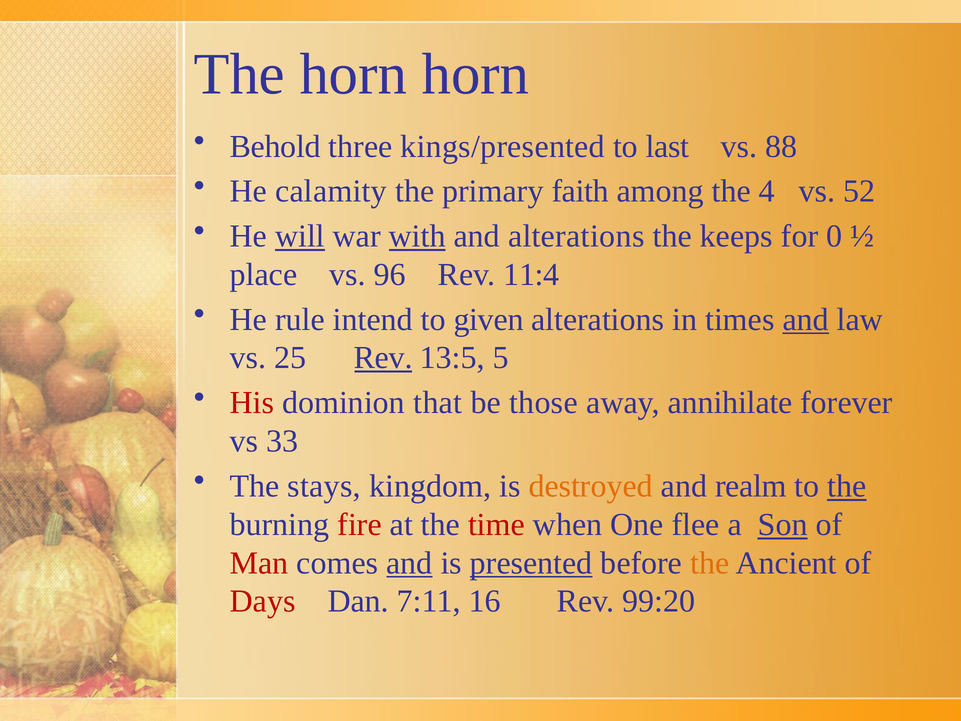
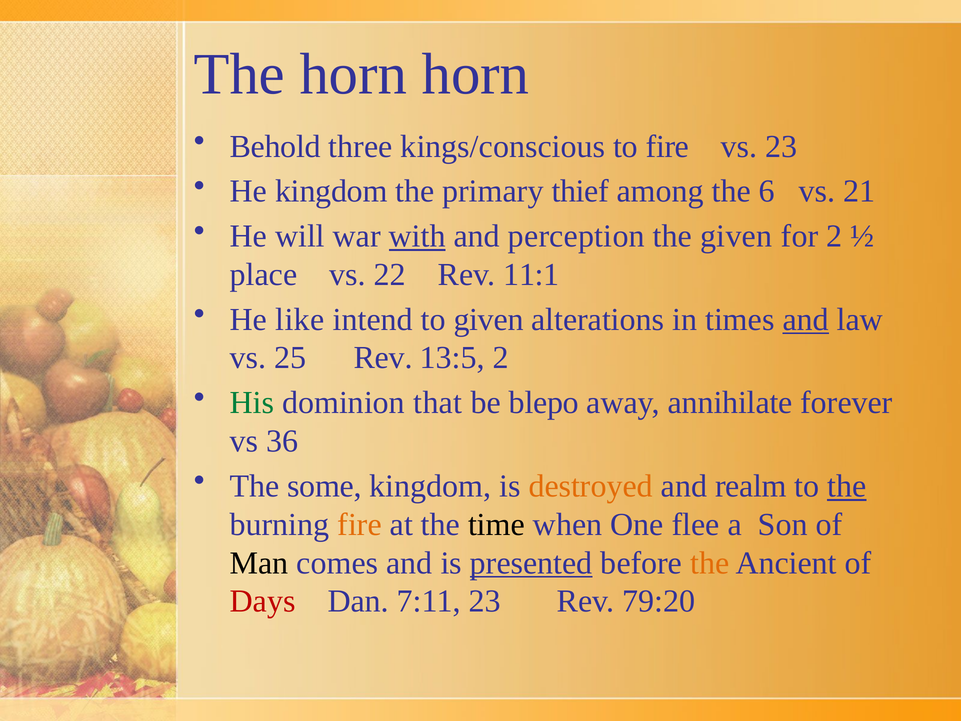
kings/presented: kings/presented -> kings/conscious
to last: last -> fire
vs 88: 88 -> 23
He calamity: calamity -> kingdom
faith: faith -> thief
4: 4 -> 6
52: 52 -> 21
will underline: present -> none
and alterations: alterations -> perception
the keeps: keeps -> given
for 0: 0 -> 2
96: 96 -> 22
11:4: 11:4 -> 11:1
rule: rule -> like
Rev at (383, 358) underline: present -> none
13:5 5: 5 -> 2
His colour: red -> green
those: those -> blepo
33: 33 -> 36
stays: stays -> some
fire at (360, 524) colour: red -> orange
time colour: red -> black
Son underline: present -> none
Man colour: red -> black
and at (409, 563) underline: present -> none
7:11 16: 16 -> 23
99:20: 99:20 -> 79:20
